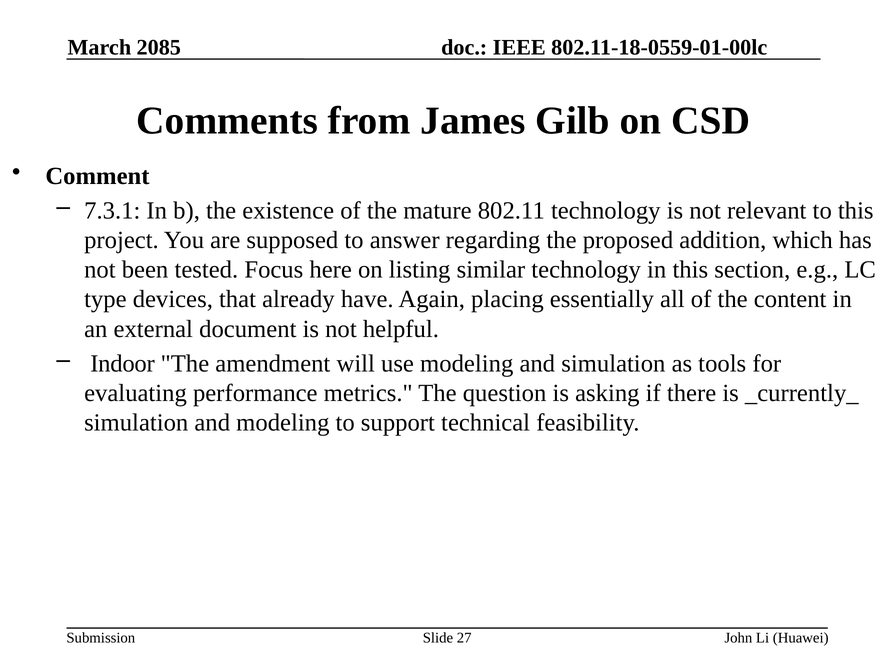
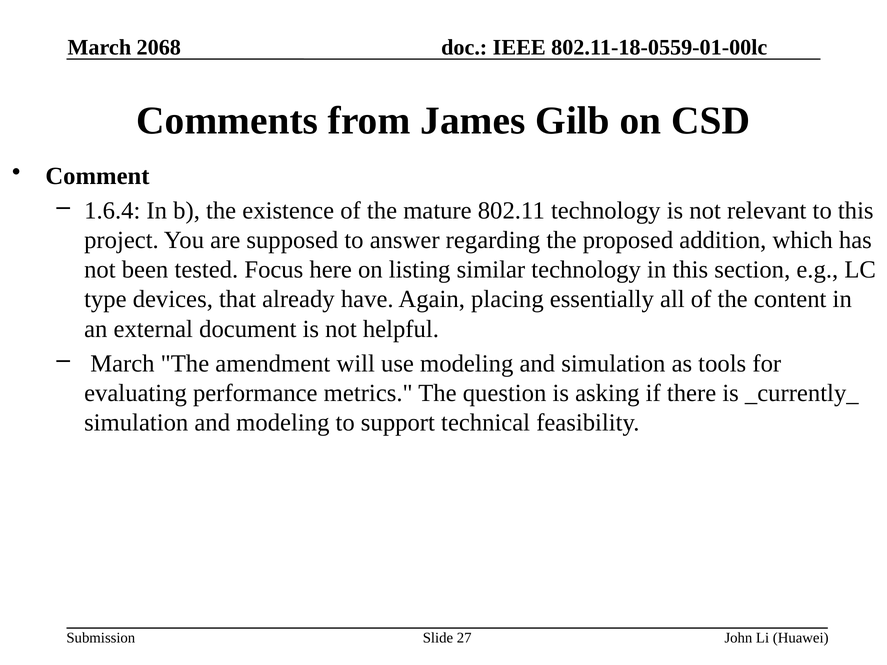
2085: 2085 -> 2068
7.3.1: 7.3.1 -> 1.6.4
Indoor at (123, 364): Indoor -> March
